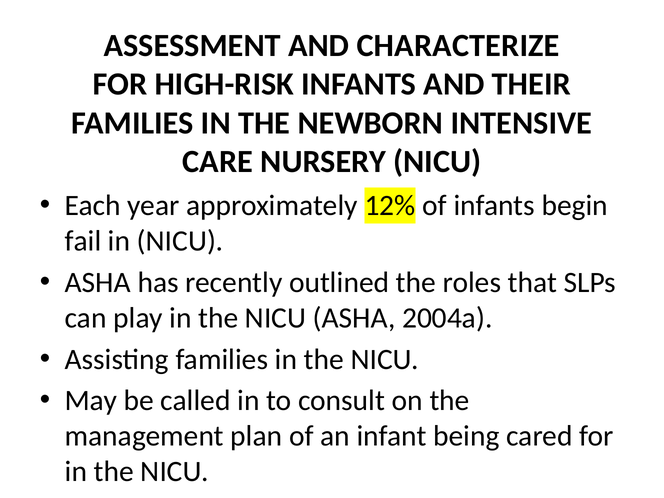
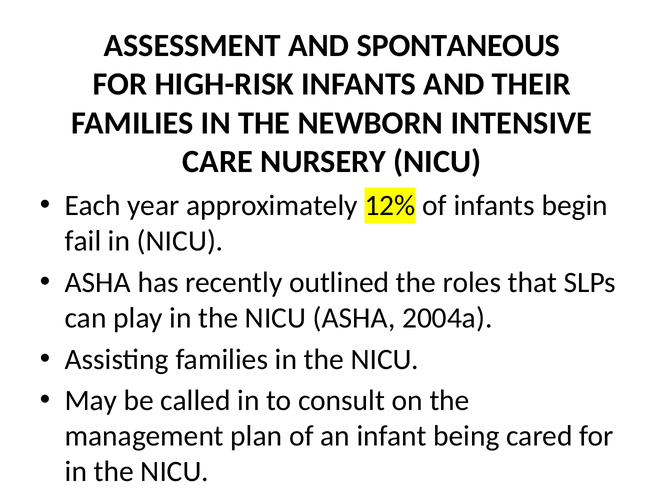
CHARACTERIZE: CHARACTERIZE -> SPONTANEOUS
